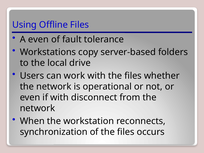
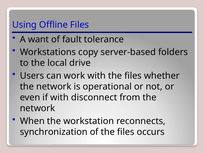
A even: even -> want
